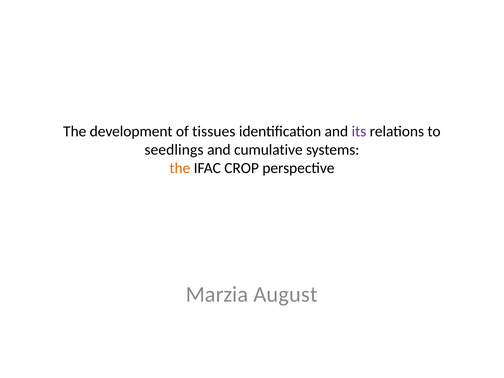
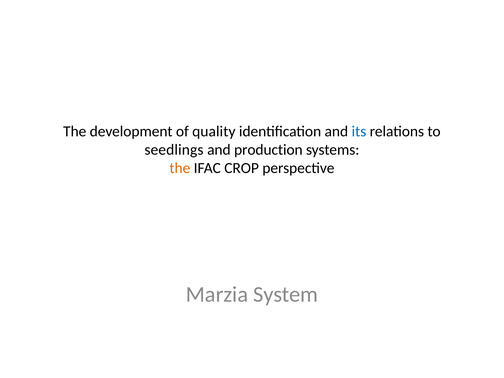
tissues: tissues -> quality
its colour: purple -> blue
cumulative: cumulative -> production
August: August -> System
